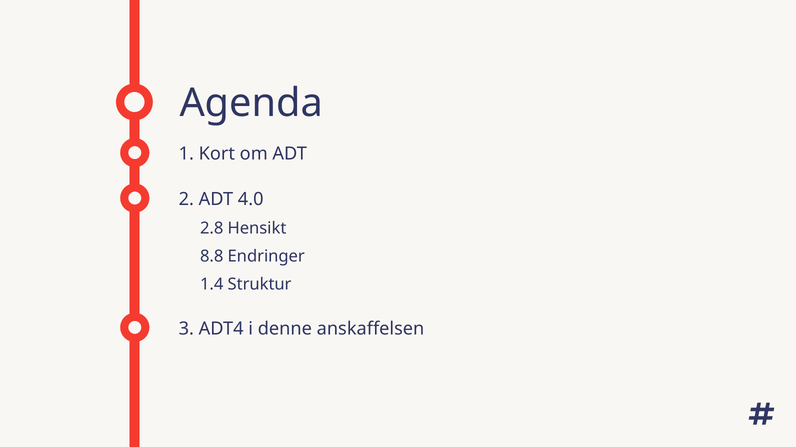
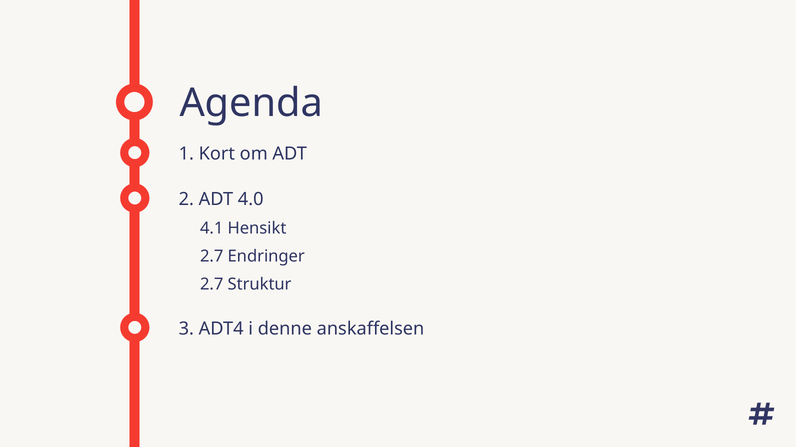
2.8: 2.8 -> 4.1
8.8 at (212, 256): 8.8 -> 2.7
1.4 at (212, 284): 1.4 -> 2.7
